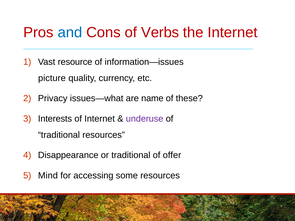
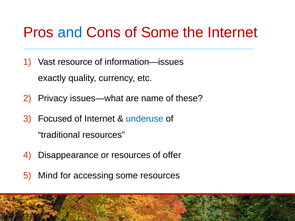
of Verbs: Verbs -> Some
picture: picture -> exactly
Interests: Interests -> Focused
underuse colour: purple -> blue
or traditional: traditional -> resources
